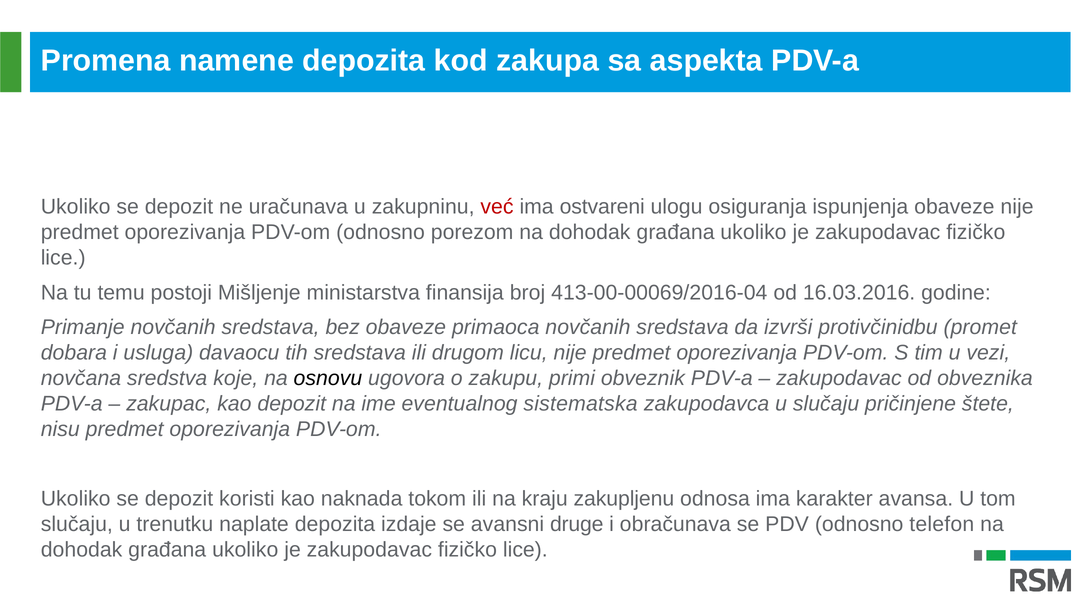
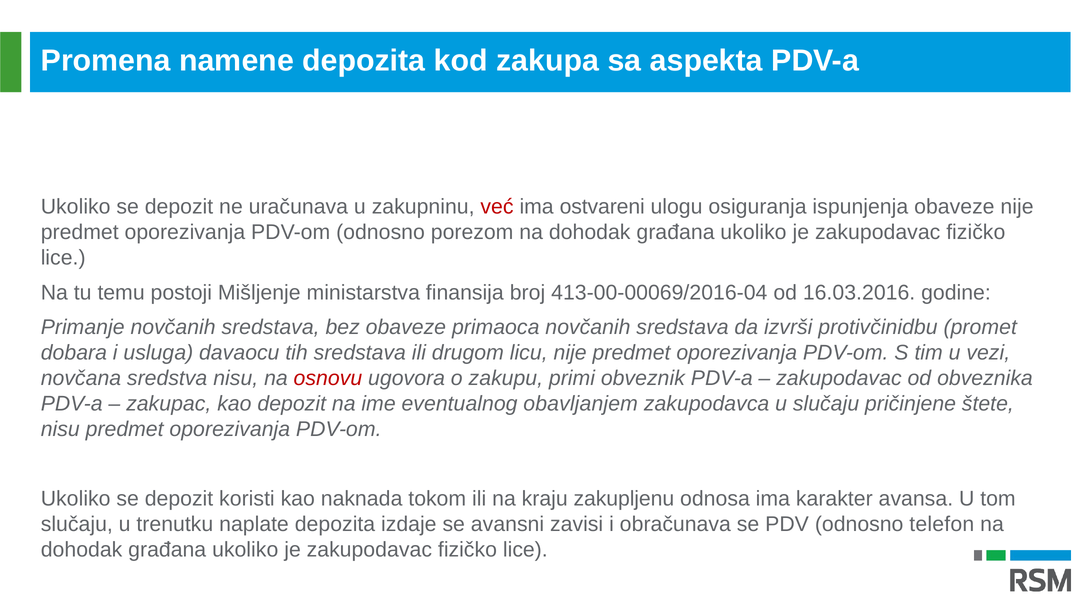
sredstva koje: koje -> nisu
osnovu colour: black -> red
sistematska: sistematska -> obavljanjem
druge: druge -> zavisi
